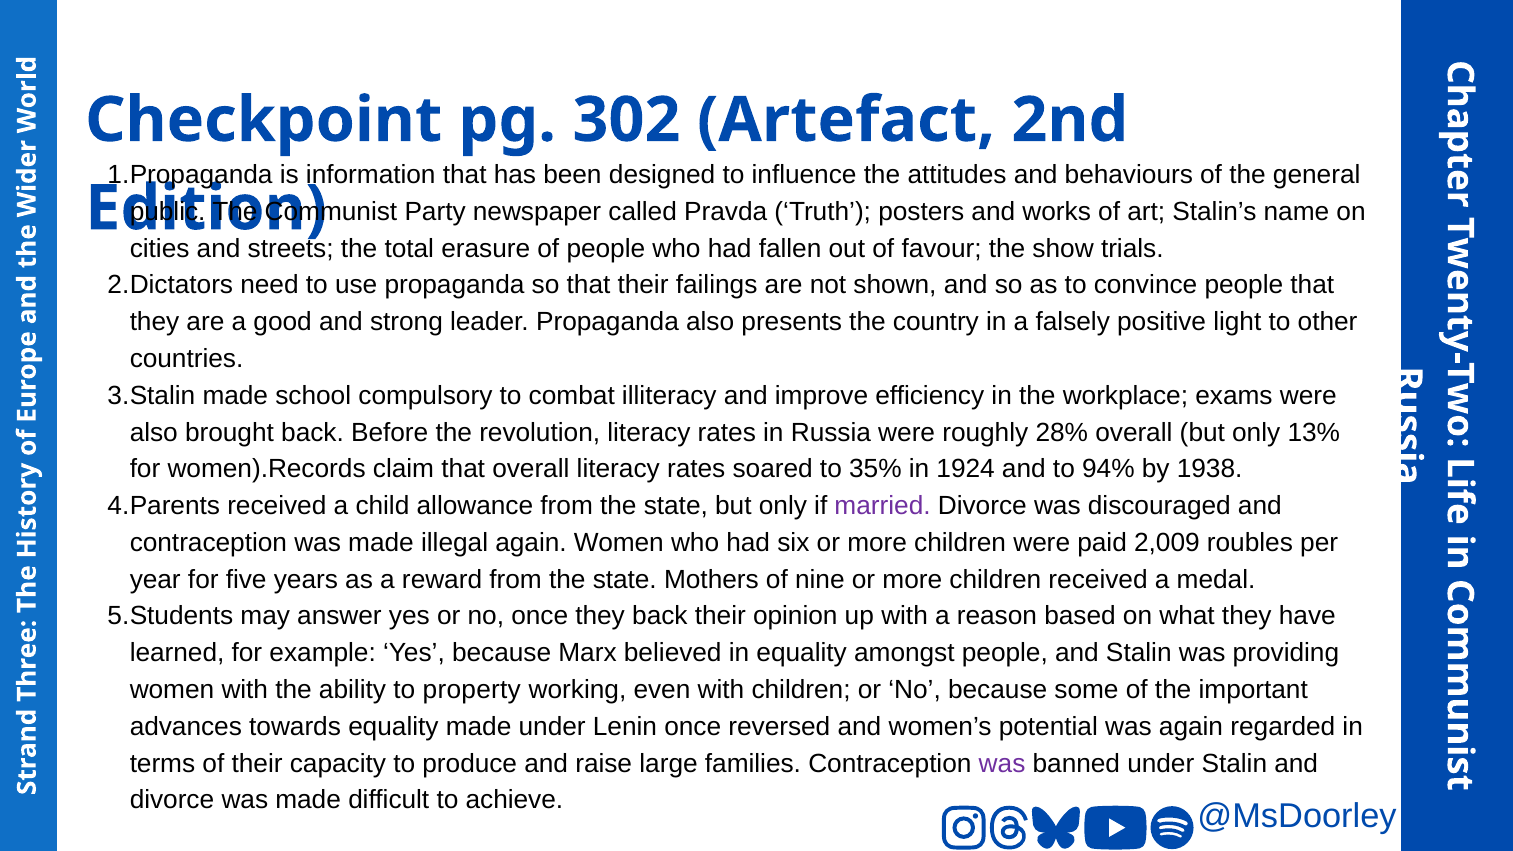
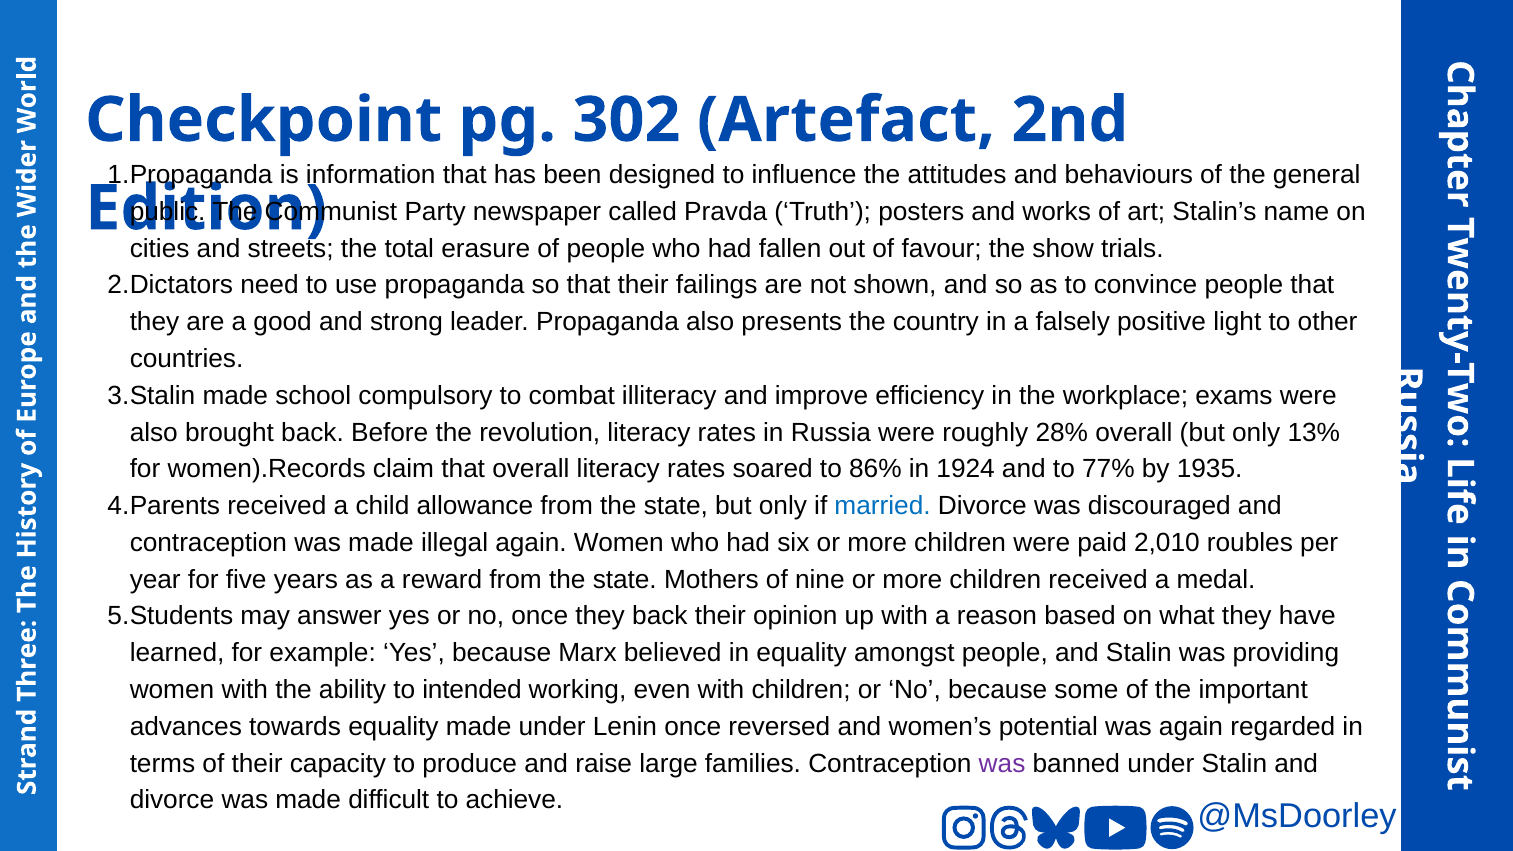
35%: 35% -> 86%
94%: 94% -> 77%
1938: 1938 -> 1935
married colour: purple -> blue
2,009: 2,009 -> 2,010
property: property -> intended
